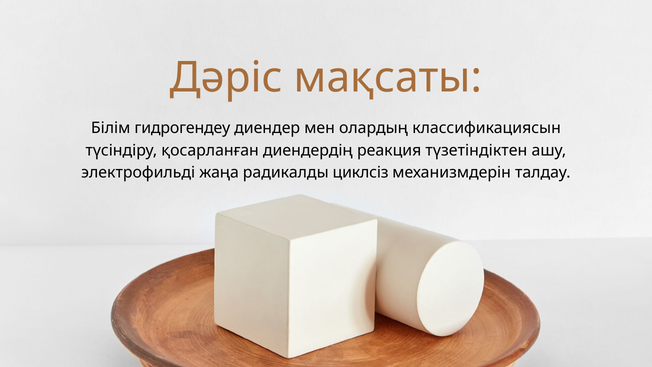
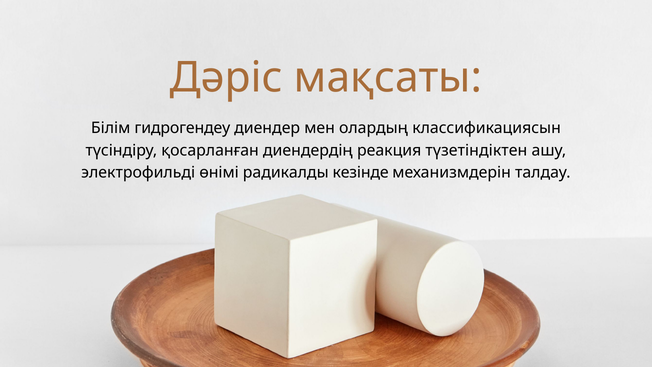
жаңа: жаңа -> өнімі
циклсіз: циклсіз -> кезінде
